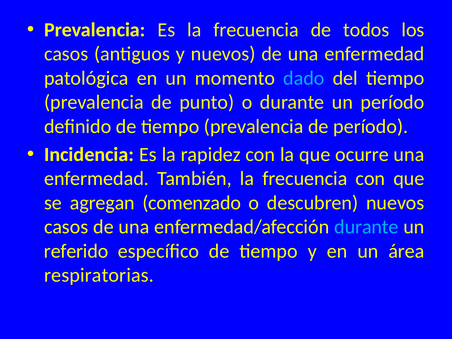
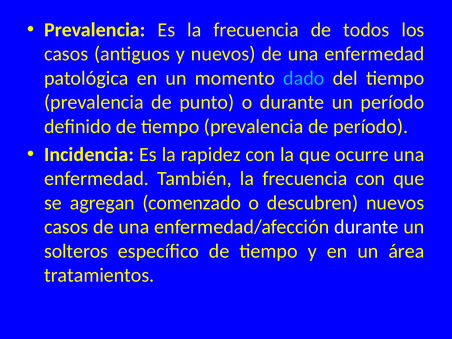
durante at (366, 227) colour: light blue -> white
referido: referido -> solteros
respiratorias: respiratorias -> tratamientos
